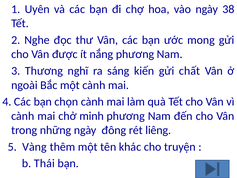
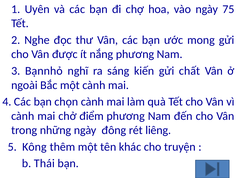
38: 38 -> 75
Thương: Thương -> Bạnnhỏ
minh: minh -> điểm
Vàng: Vàng -> Kông
